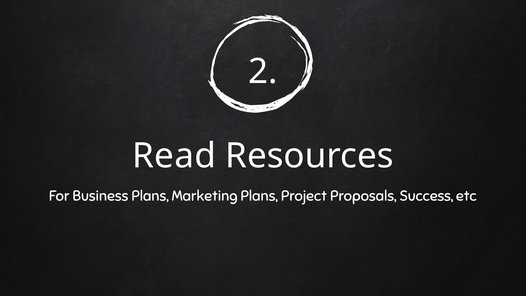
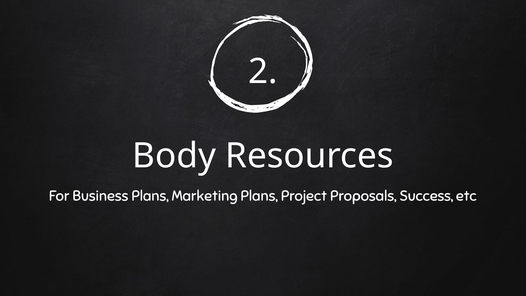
Read: Read -> Body
